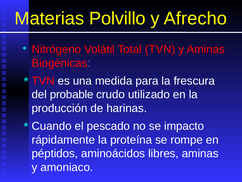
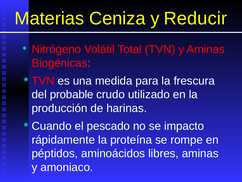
Polvillo: Polvillo -> Ceniza
Afrecho: Afrecho -> Reducir
